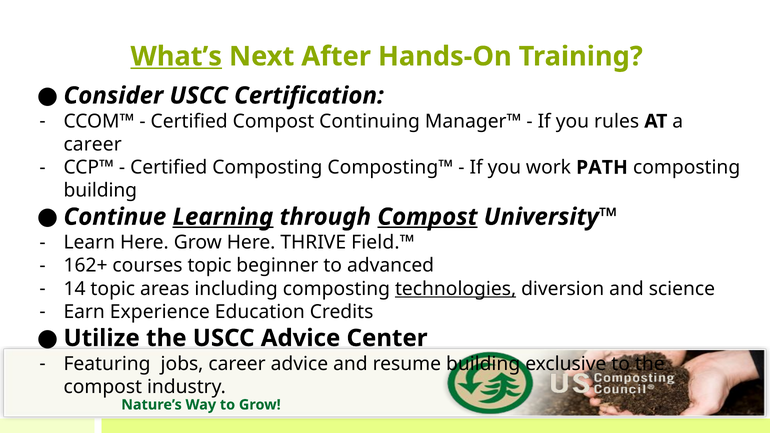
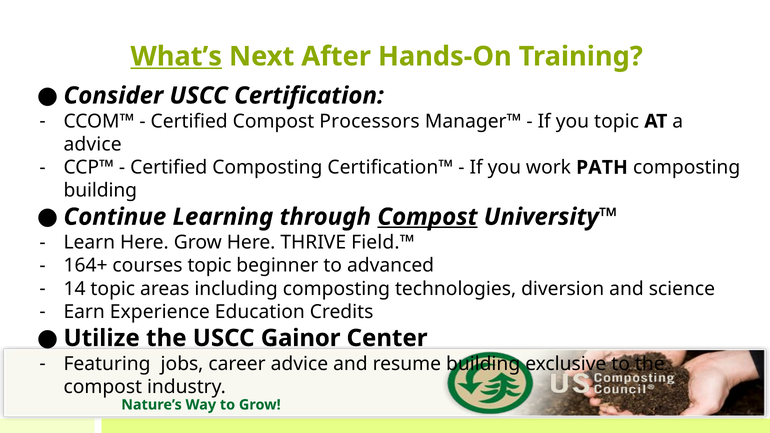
Continuing: Continuing -> Processors
you rules: rules -> topic
career at (93, 144): career -> advice
Composting™: Composting™ -> Certification™
Learning underline: present -> none
162+: 162+ -> 164+
technologies underline: present -> none
USCC Advice: Advice -> Gainor
